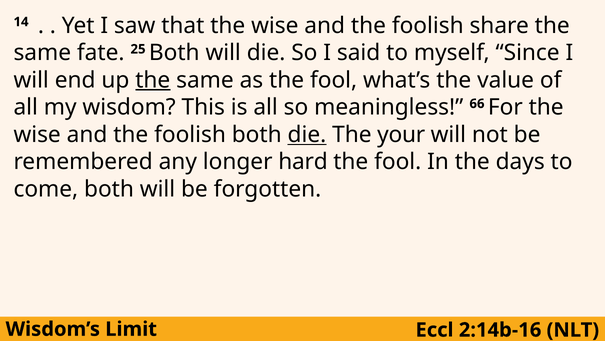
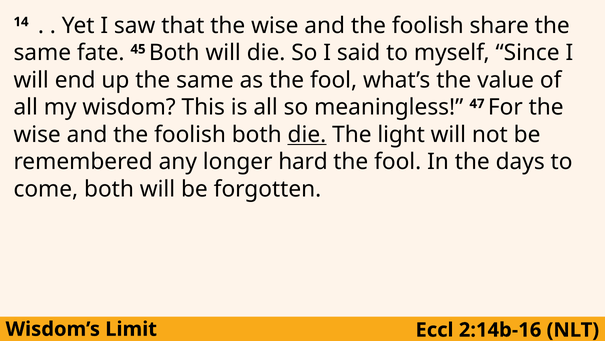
25: 25 -> 45
the at (153, 80) underline: present -> none
66: 66 -> 47
your: your -> light
